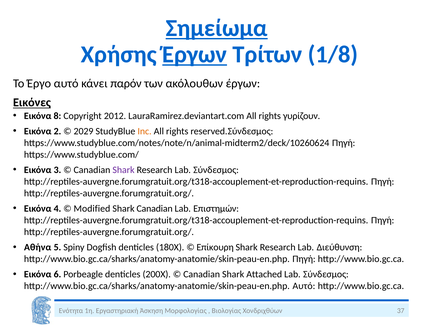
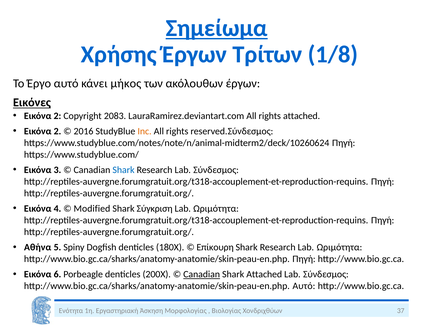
Έργων at (195, 54) underline: present -> none
παρόν: παρόν -> μήκος
8 at (57, 116): 8 -> 2
2012: 2012 -> 2083
rights γυρίζουν: γυρίζουν -> attached
2029: 2029 -> 2016
Shark at (124, 170) colour: purple -> blue
Shark Canadian: Canadian -> Σύγκριση
Επιστημών at (216, 209): Επιστημών -> Ωριμότητα
Research Lab Διεύθυνση: Διεύθυνση -> Ωριμότητα
Canadian at (202, 275) underline: none -> present
